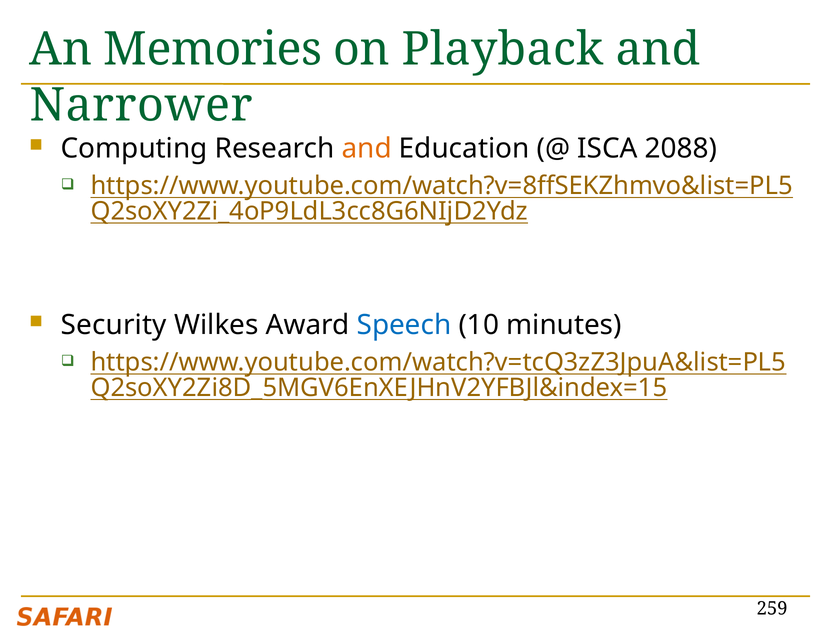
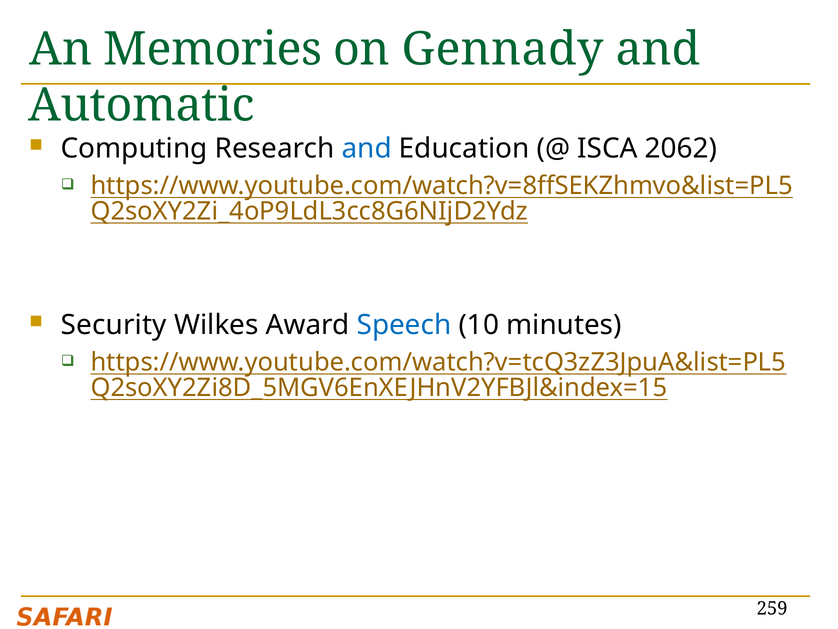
Playback: Playback -> Gennady
Narrower: Narrower -> Automatic
and at (367, 149) colour: orange -> blue
2088: 2088 -> 2062
